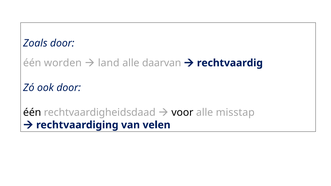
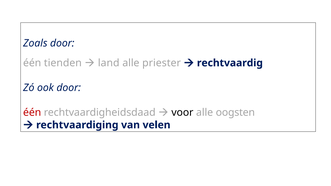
worden: worden -> tienden
daarvan: daarvan -> priester
één at (32, 113) colour: black -> red
misstap: misstap -> oogsten
